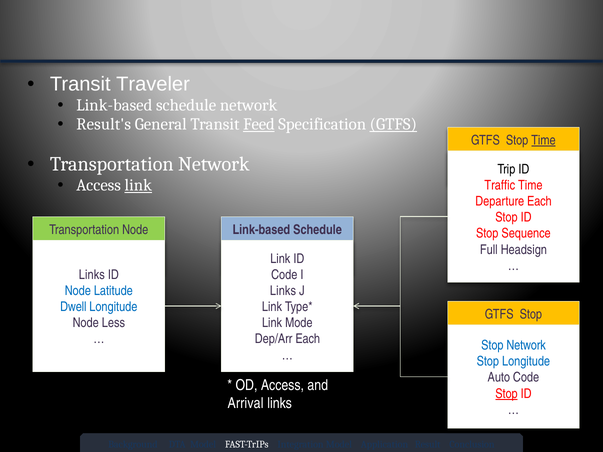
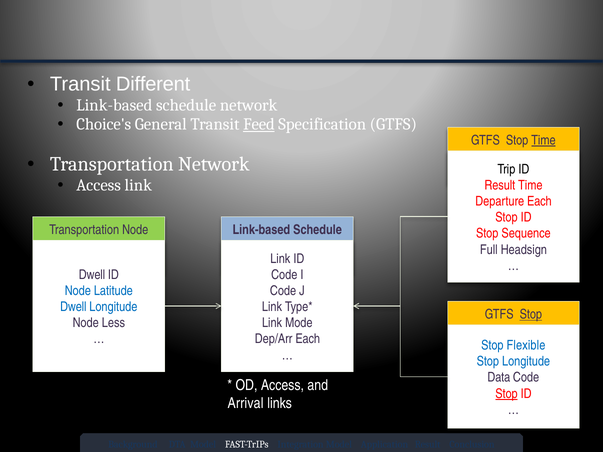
Traveler: Traveler -> Different
Result's: Result's -> Choice's
GTFS at (393, 124) underline: present -> none
link at (138, 185) underline: present -> none
Traffic at (500, 185): Traffic -> Result
Links at (92, 275): Links -> Dwell
Links at (283, 291): Links -> Code
Stop at (531, 315) underline: none -> present
Stop Network: Network -> Flexible
Auto: Auto -> Data
